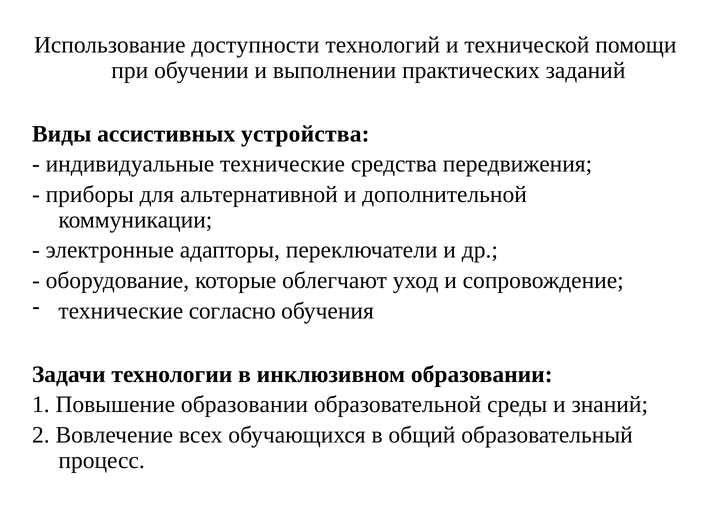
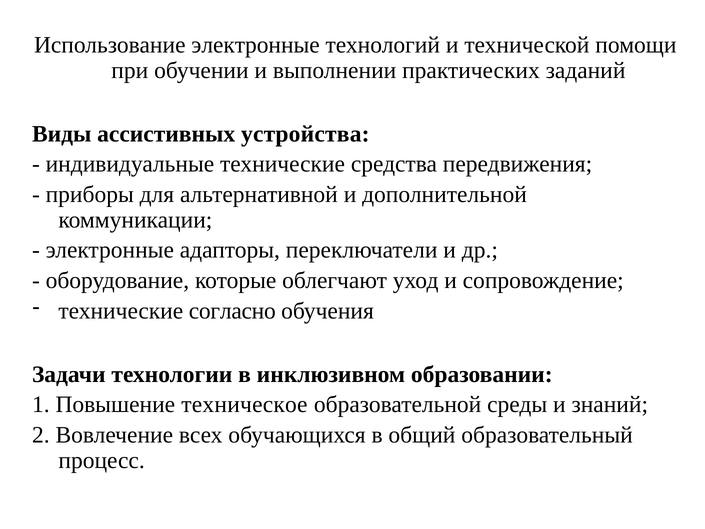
Использование доступности: доступности -> электронные
Повышение образовании: образовании -> техническое
